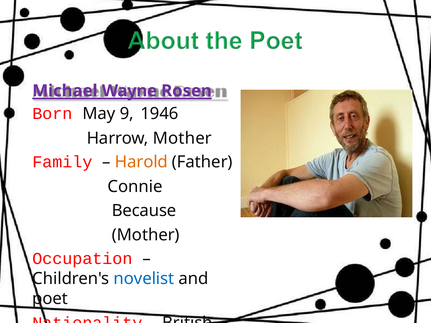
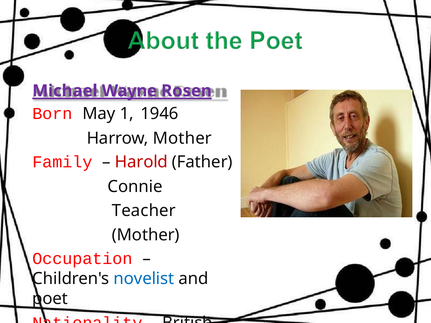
9: 9 -> 1
Harold colour: orange -> red
Because: Because -> Teacher
